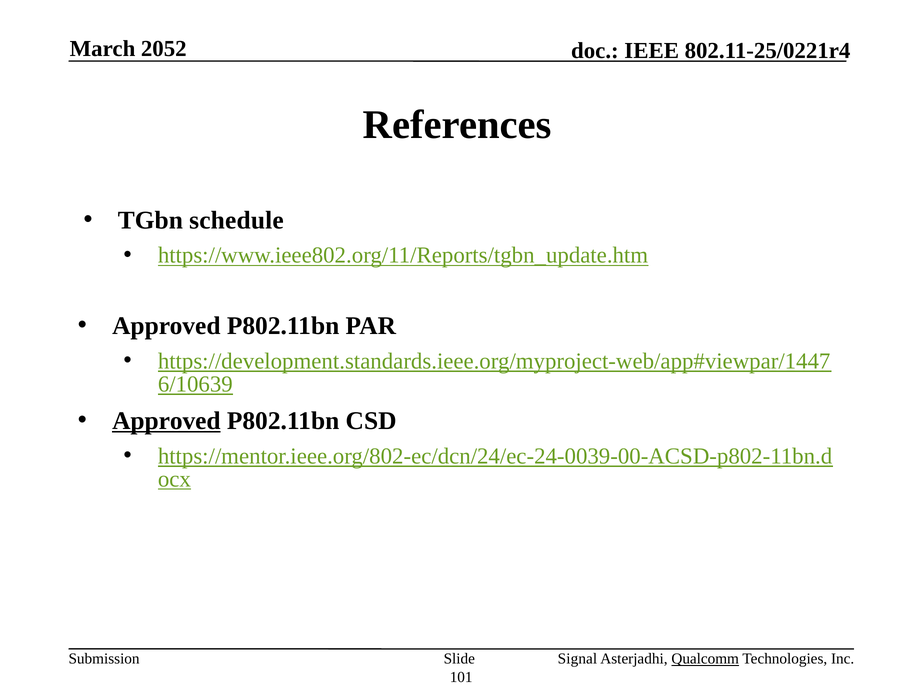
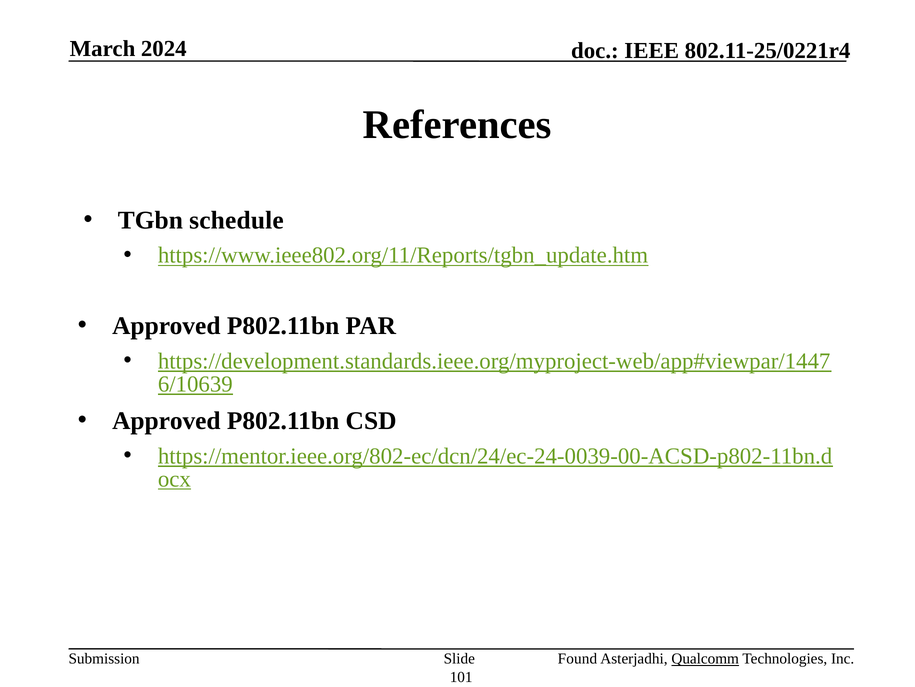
2052: 2052 -> 2024
Approved at (166, 420) underline: present -> none
Signal: Signal -> Found
